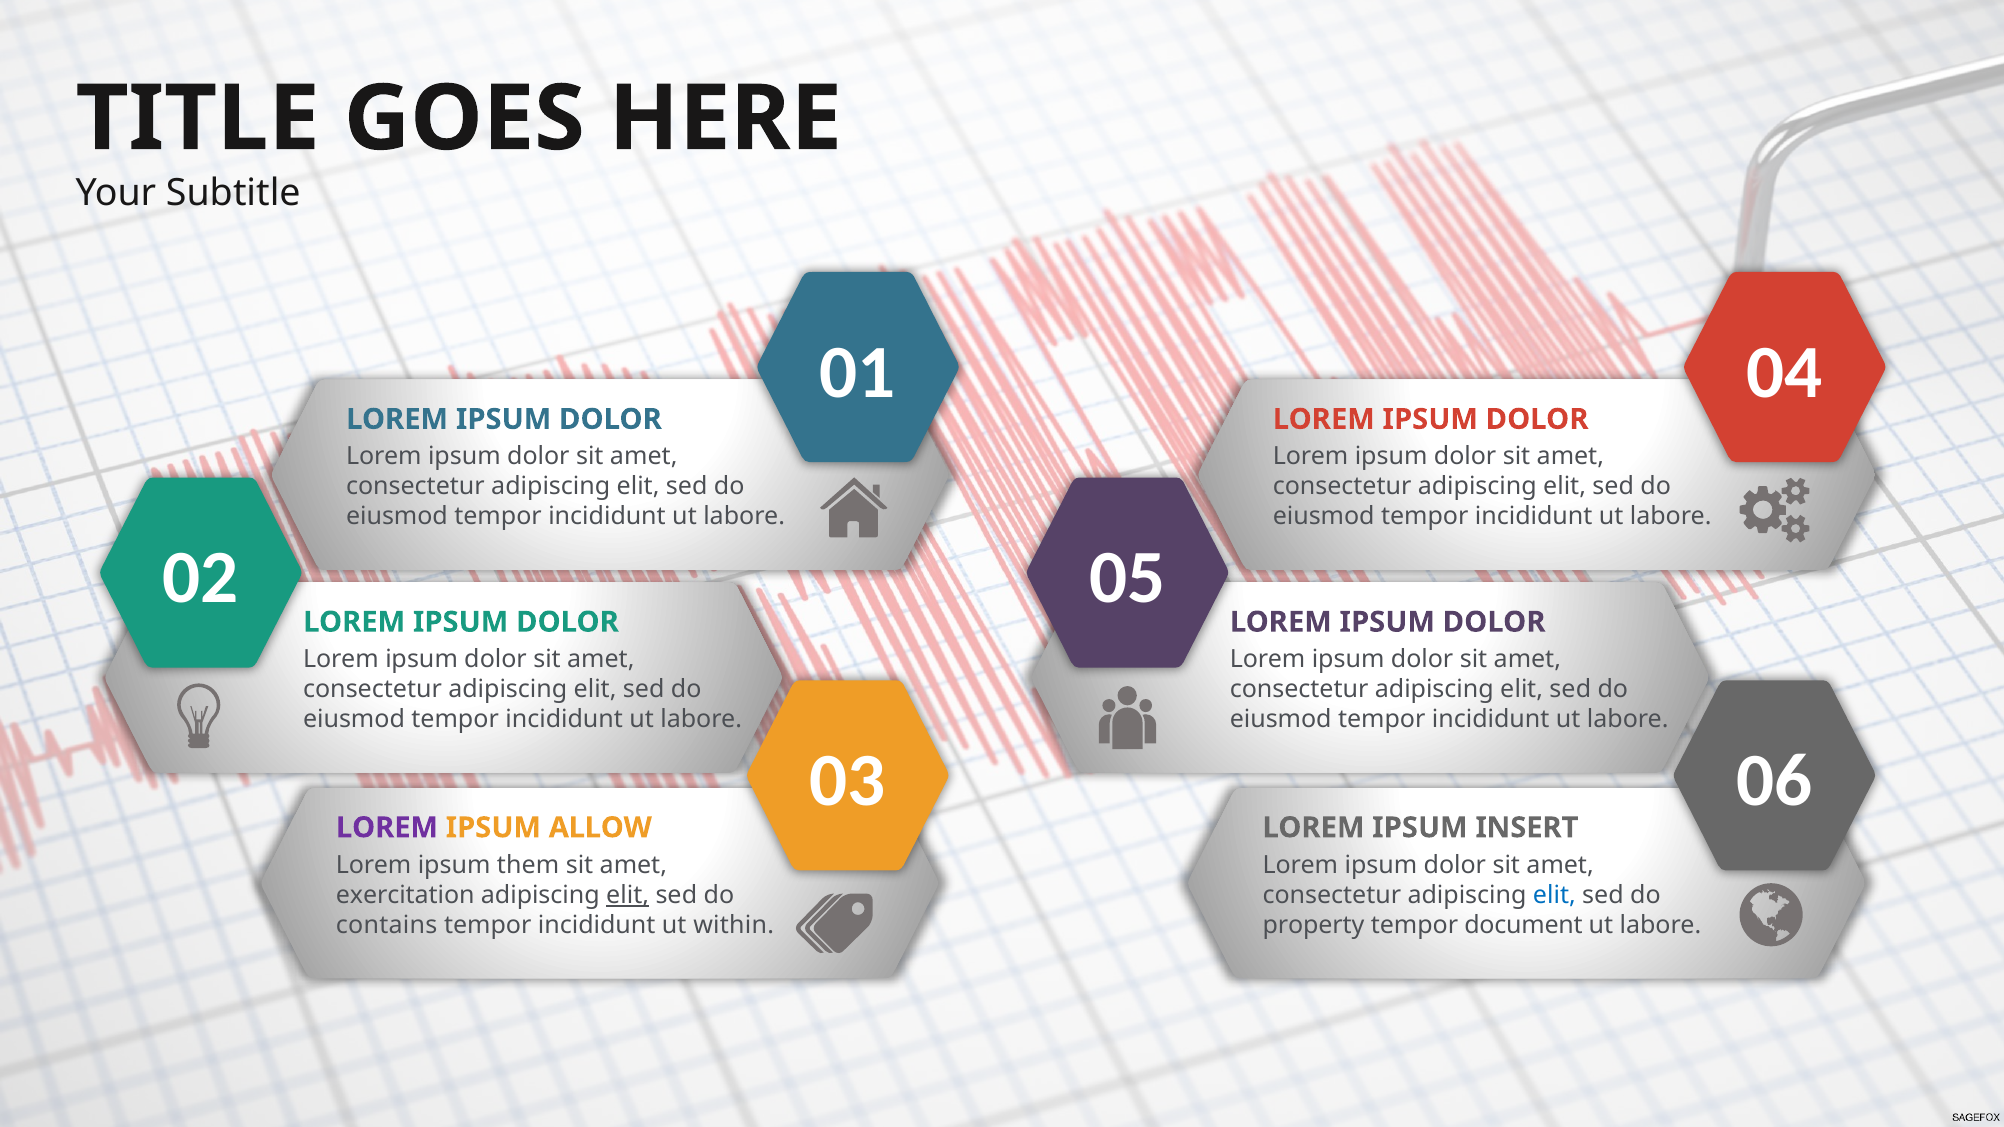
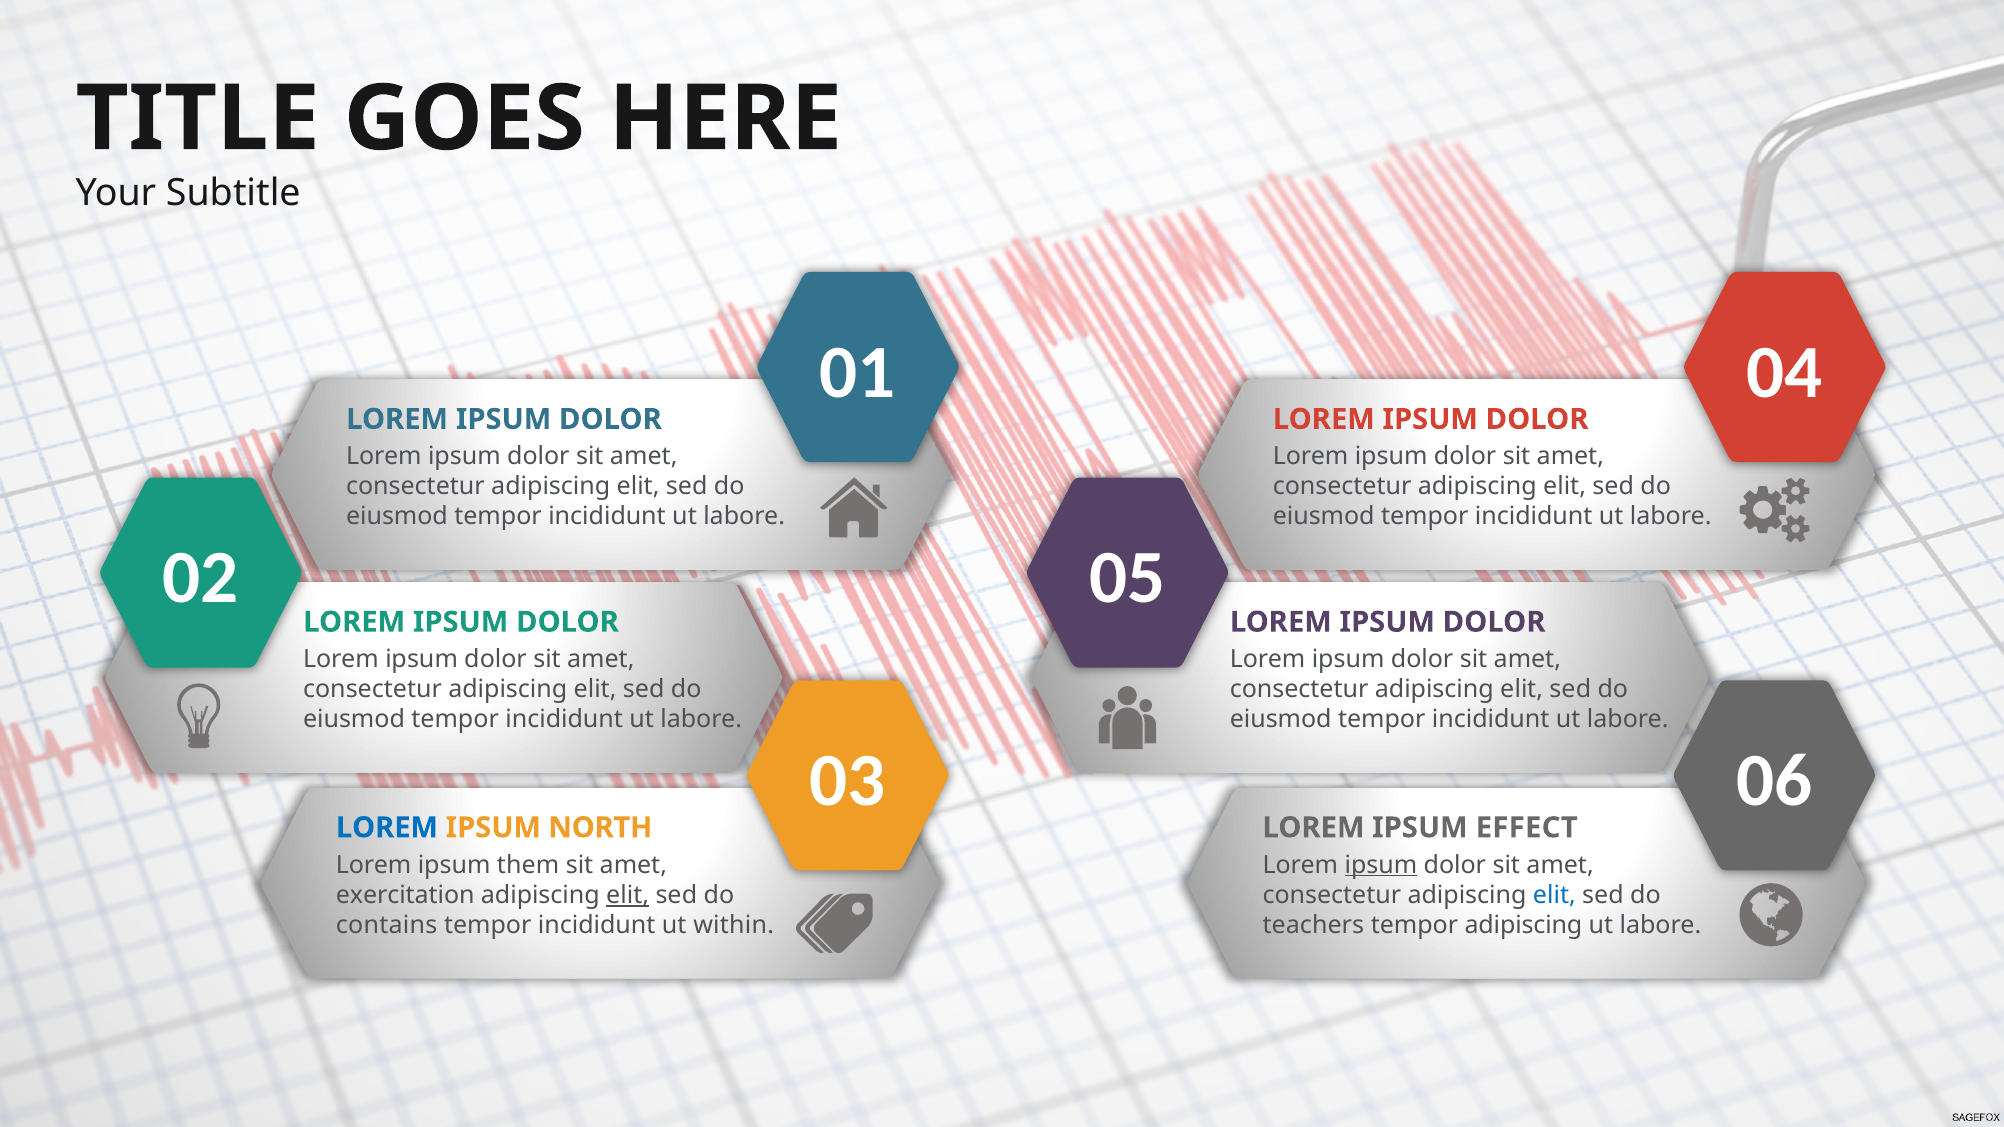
LOREM at (387, 828) colour: purple -> blue
ALLOW: ALLOW -> NORTH
INSERT: INSERT -> EFFECT
ipsum at (1381, 865) underline: none -> present
property: property -> teachers
tempor document: document -> adipiscing
